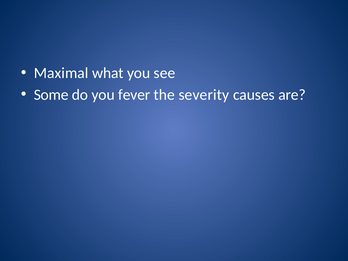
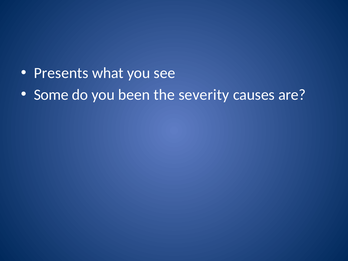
Maximal: Maximal -> Presents
fever: fever -> been
